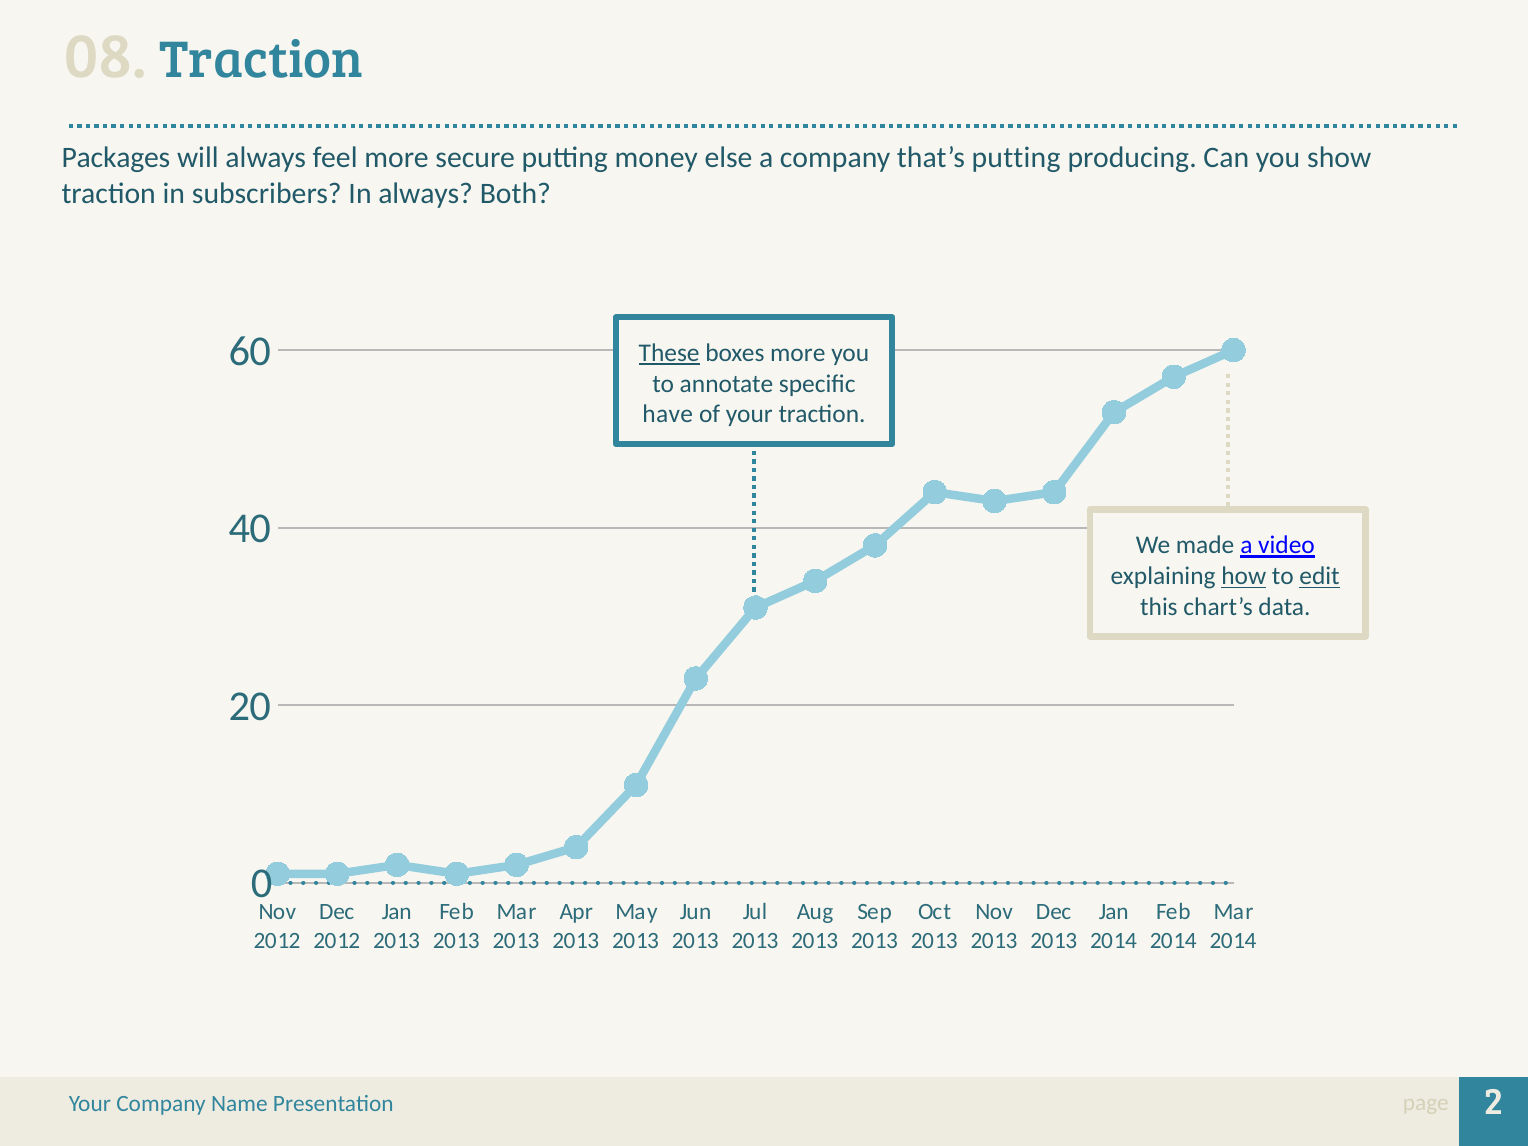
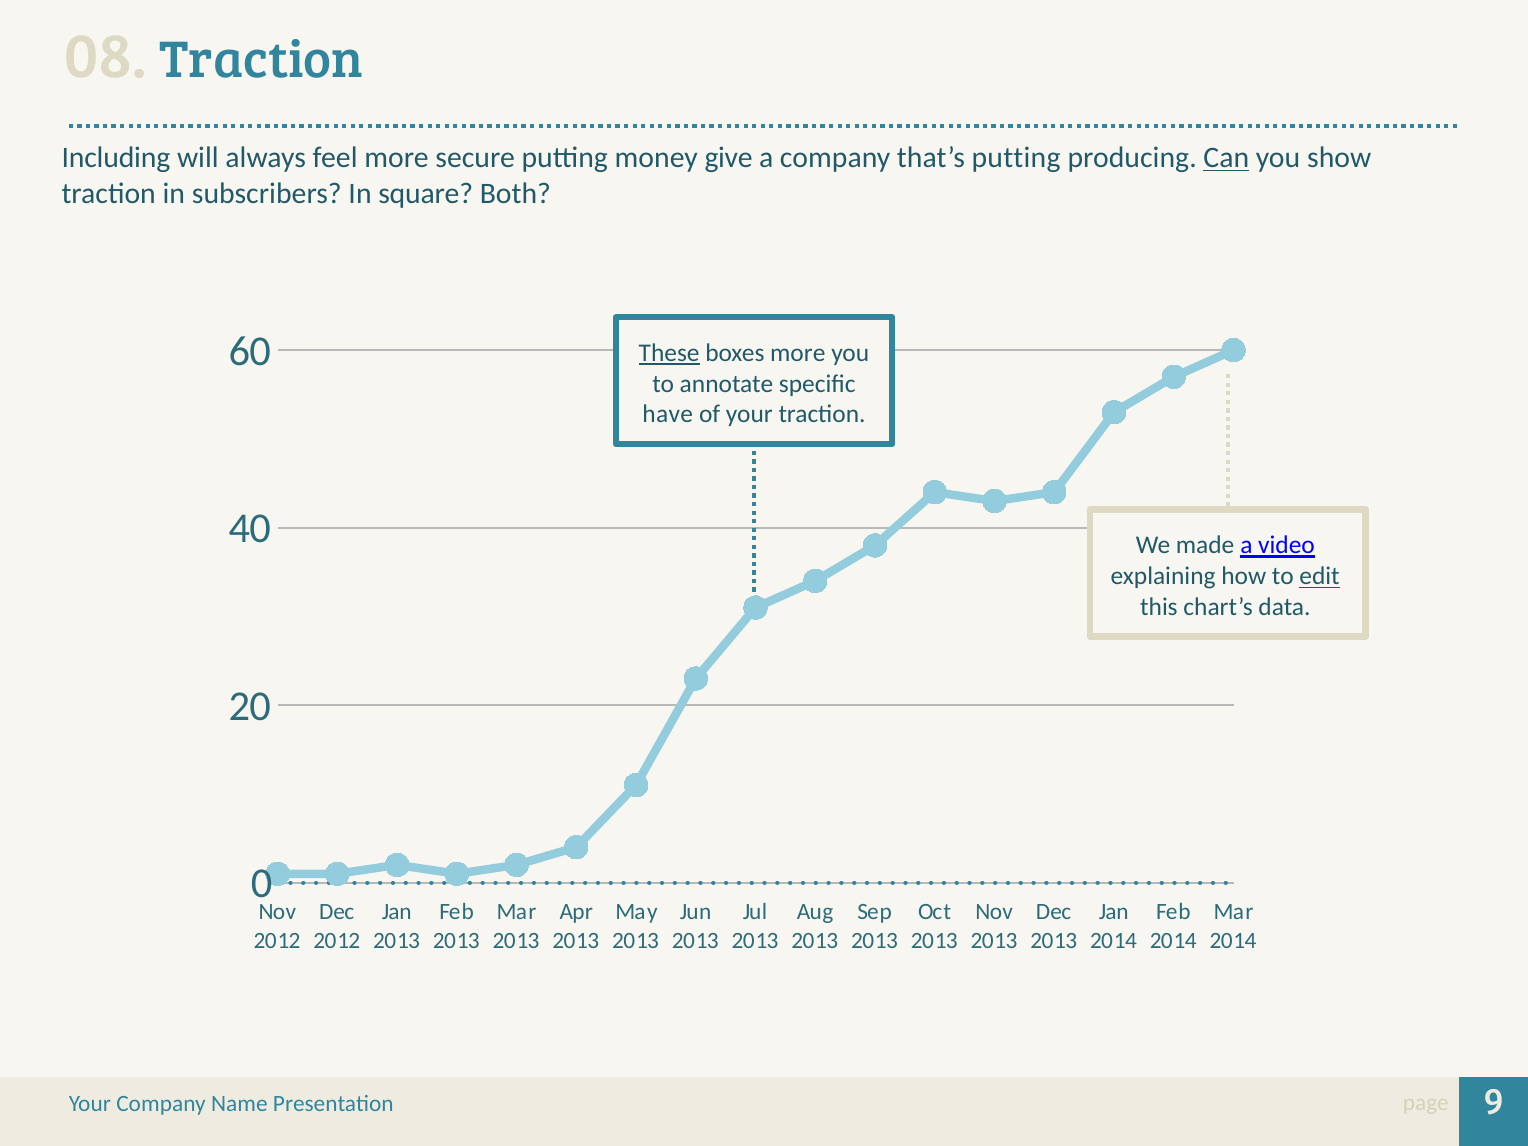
Packages: Packages -> Including
else: else -> give
Can underline: none -> present
In always: always -> square
how underline: present -> none
2: 2 -> 9
